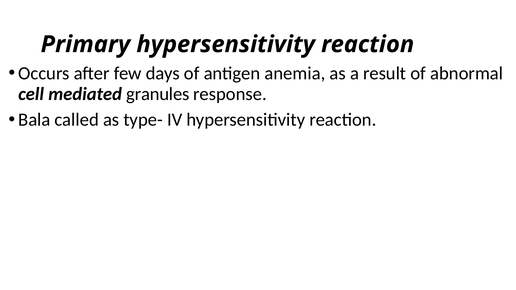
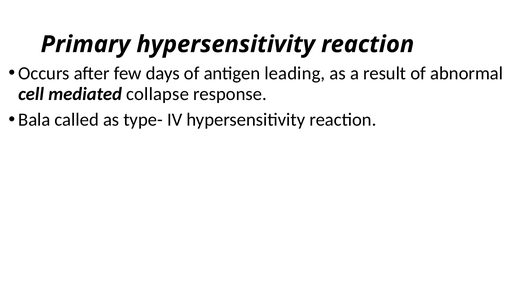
anemia: anemia -> leading
granules: granules -> collapse
